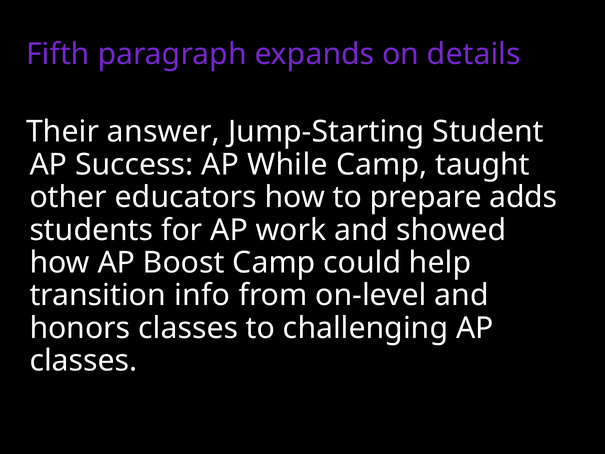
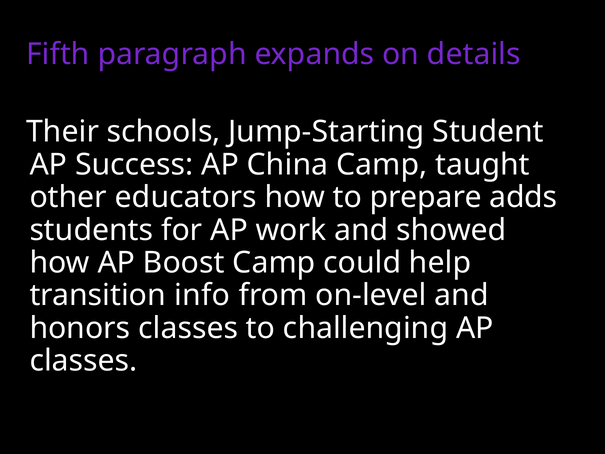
answer: answer -> schools
While: While -> China
